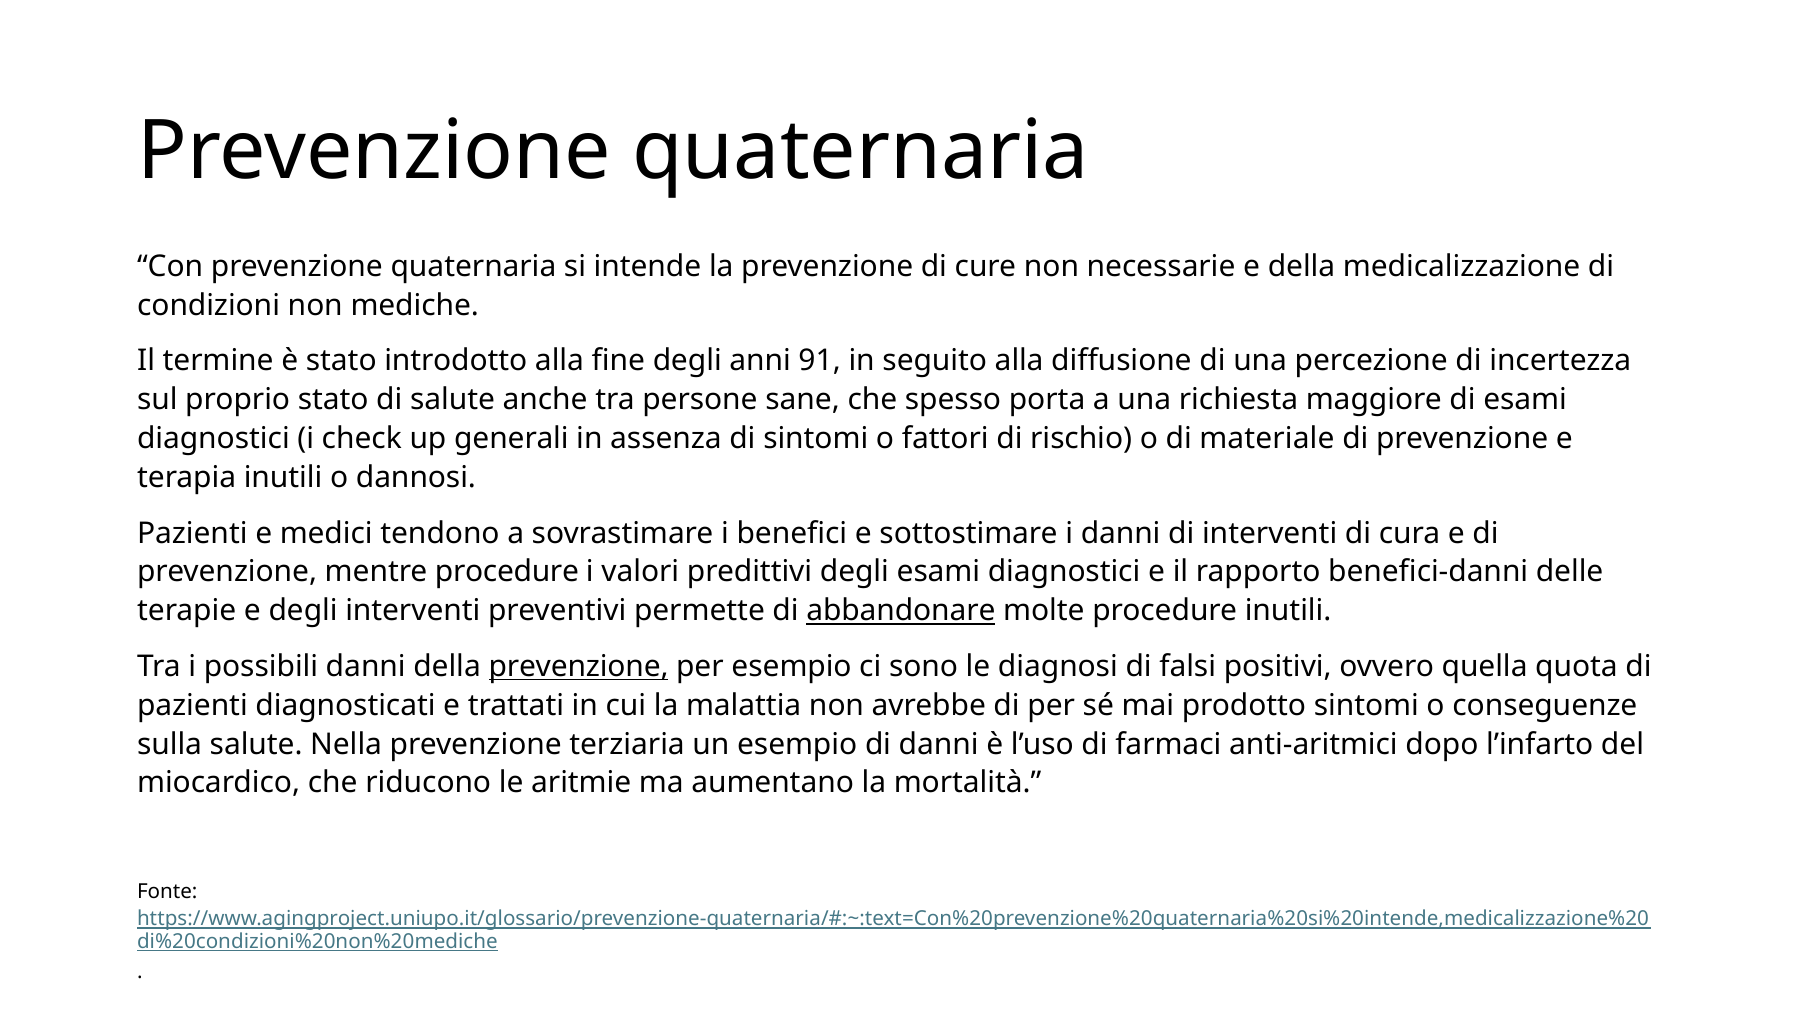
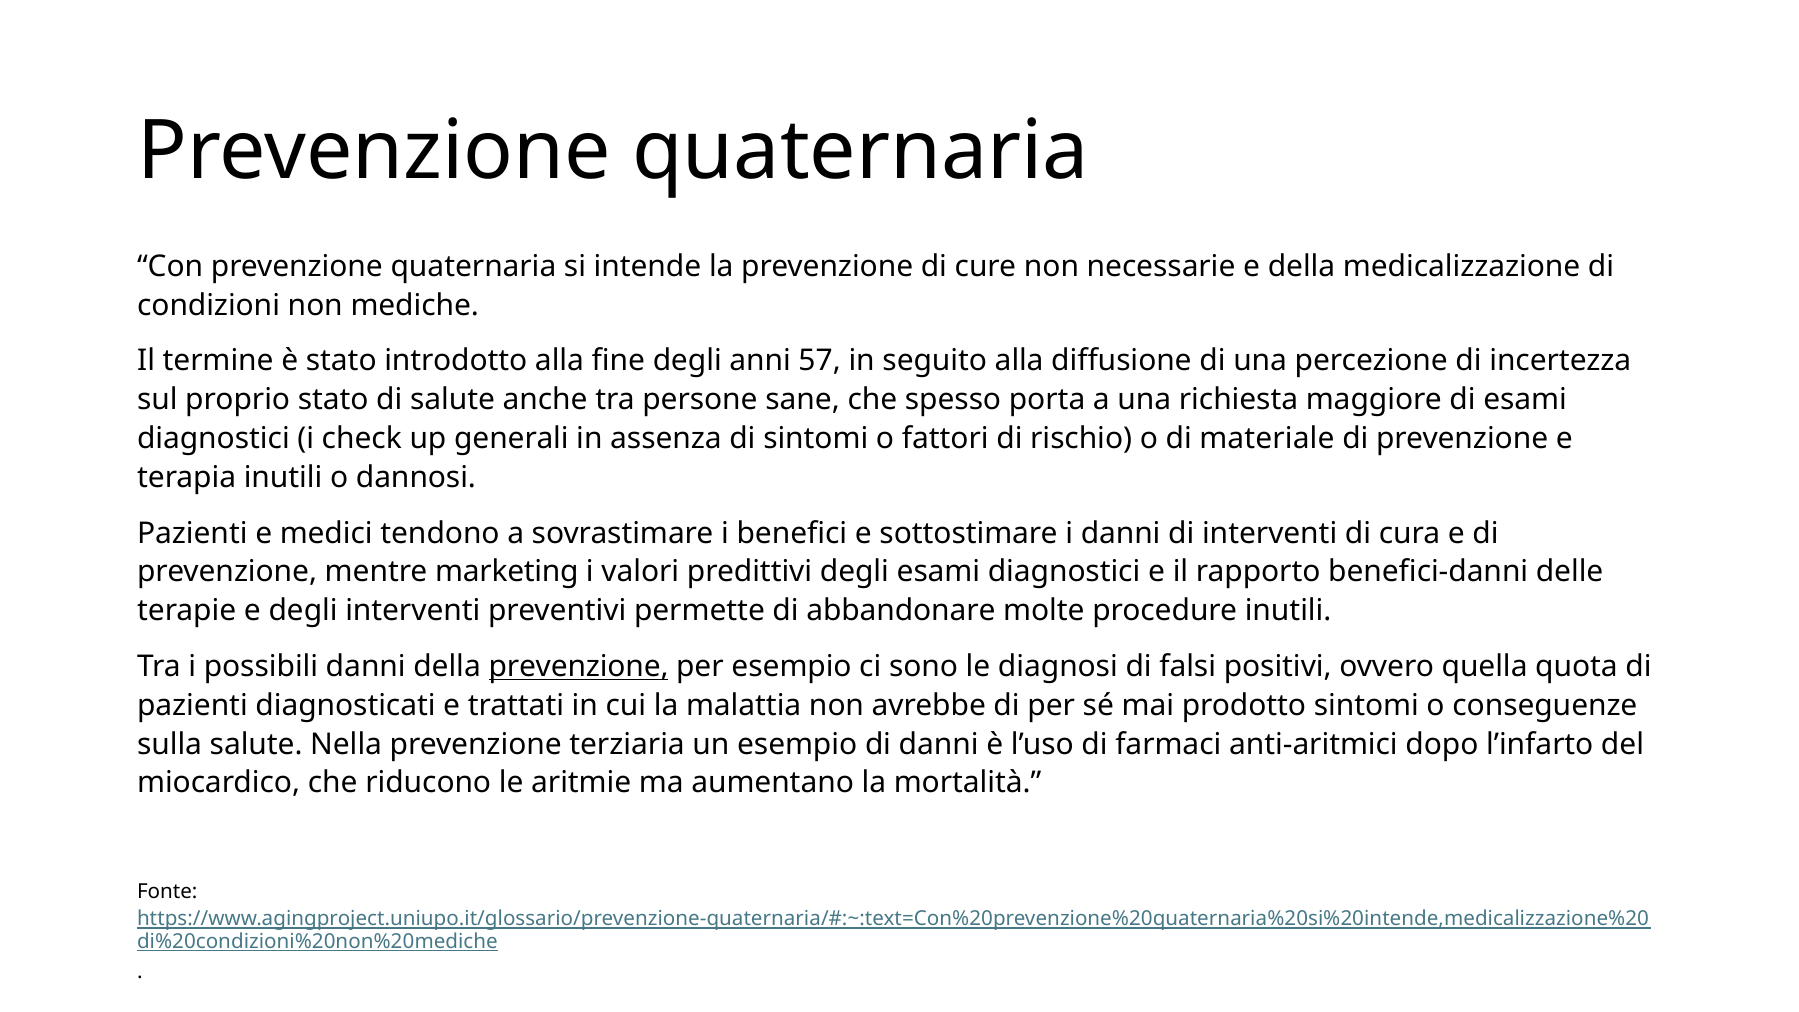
91: 91 -> 57
mentre procedure: procedure -> marketing
abbandonare underline: present -> none
